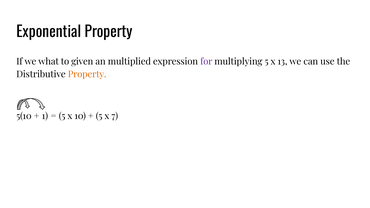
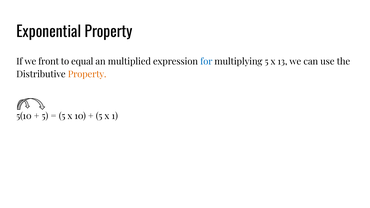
what: what -> front
given: given -> equal
for colour: purple -> blue
1 at (45, 116): 1 -> 5
7: 7 -> 1
